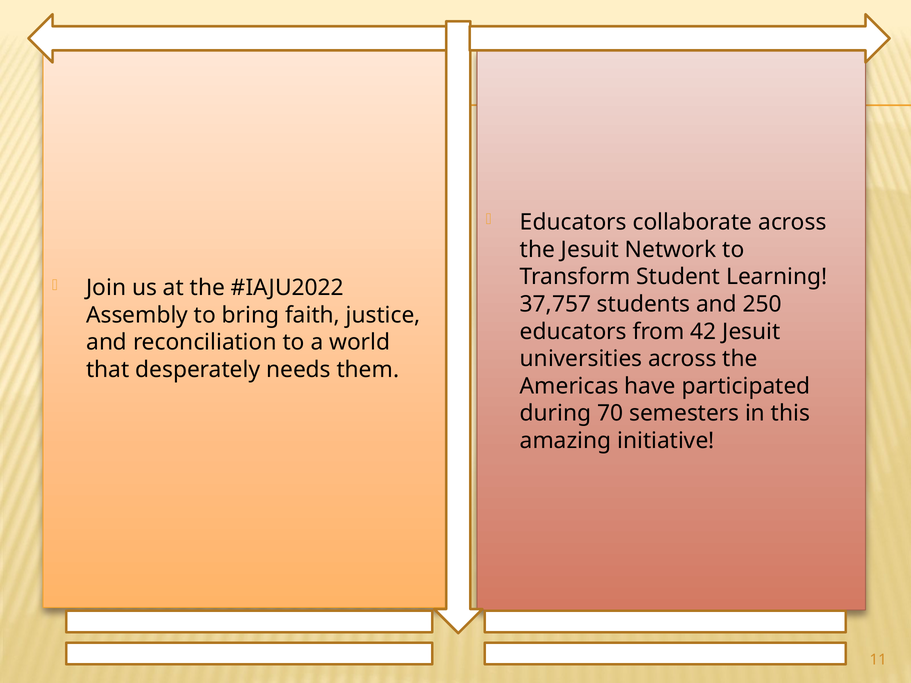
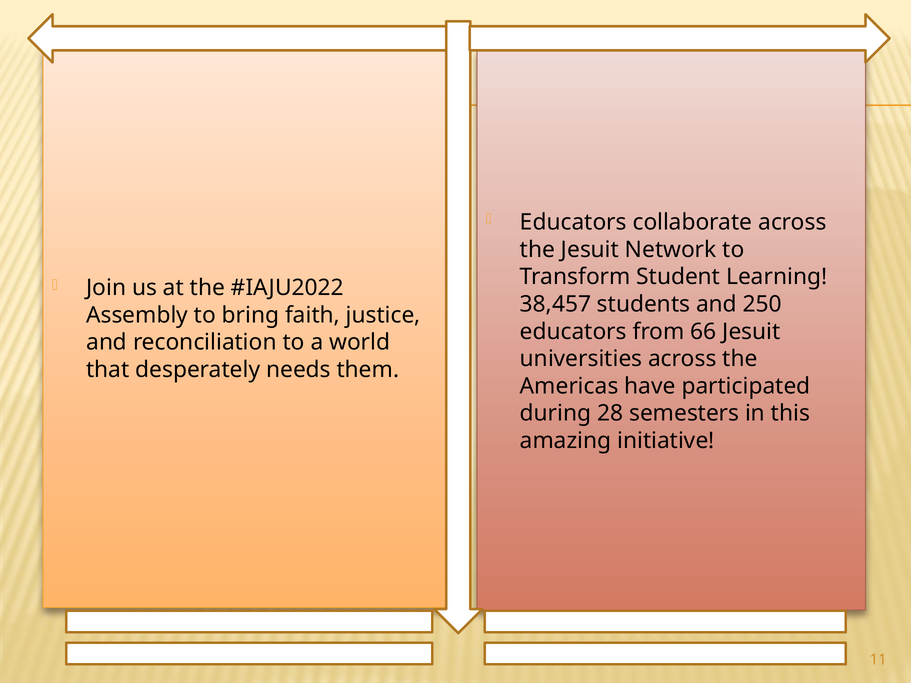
37,757: 37,757 -> 38,457
42: 42 -> 66
70: 70 -> 28
